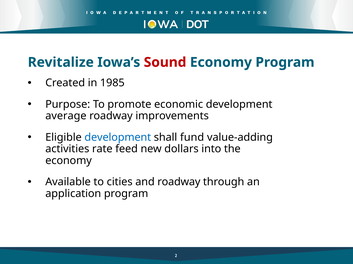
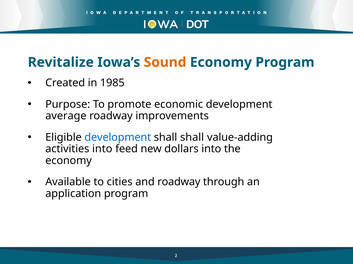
Sound colour: red -> orange
shall fund: fund -> shall
activities rate: rate -> into
